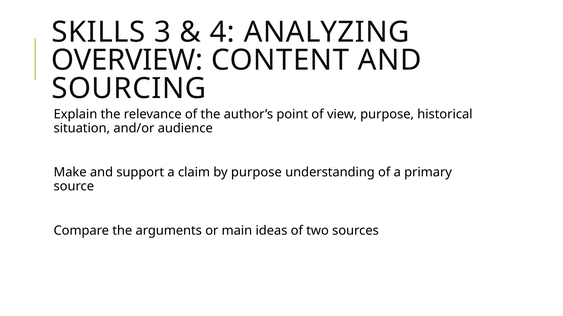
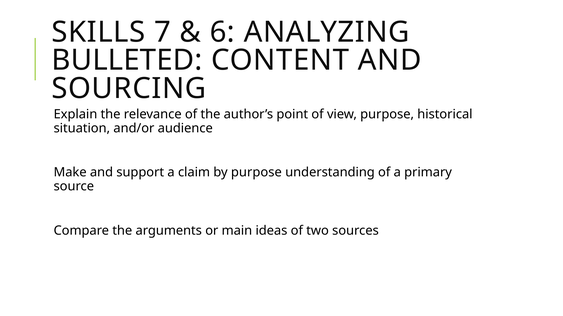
3: 3 -> 7
4: 4 -> 6
OVERVIEW: OVERVIEW -> BULLETED
